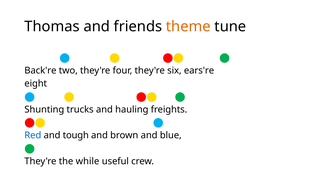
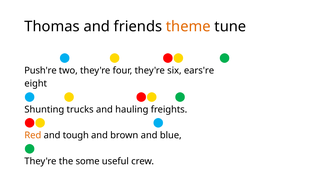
Back're: Back're -> Push're
Red colour: blue -> orange
while: while -> some
